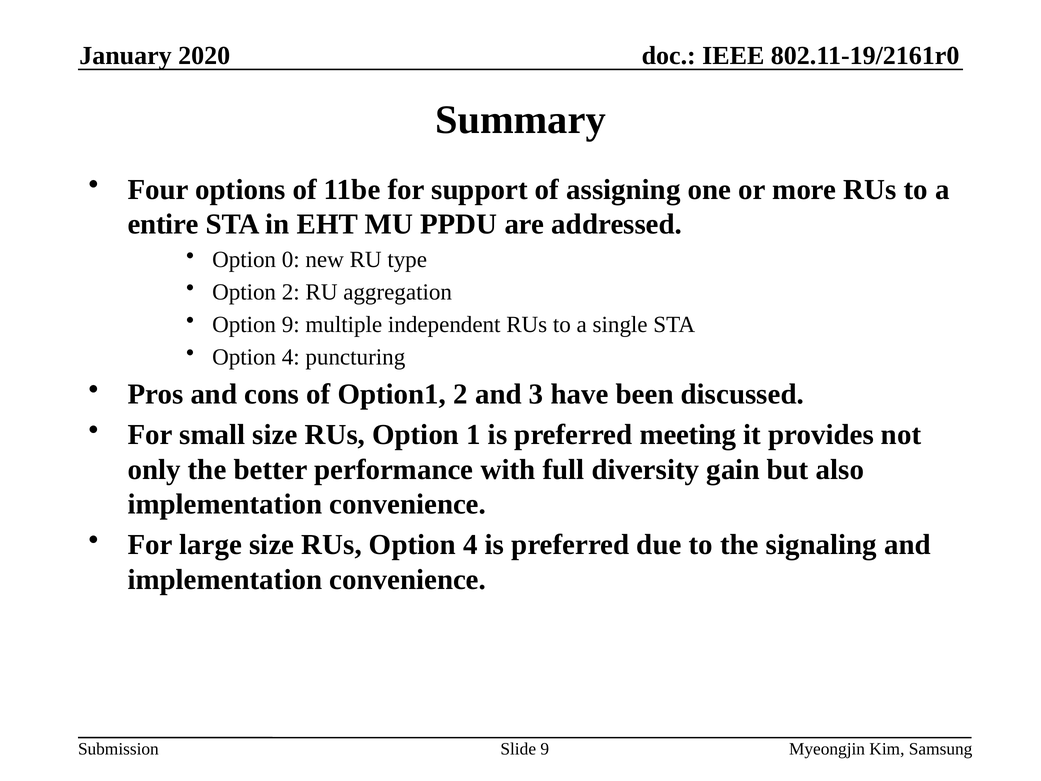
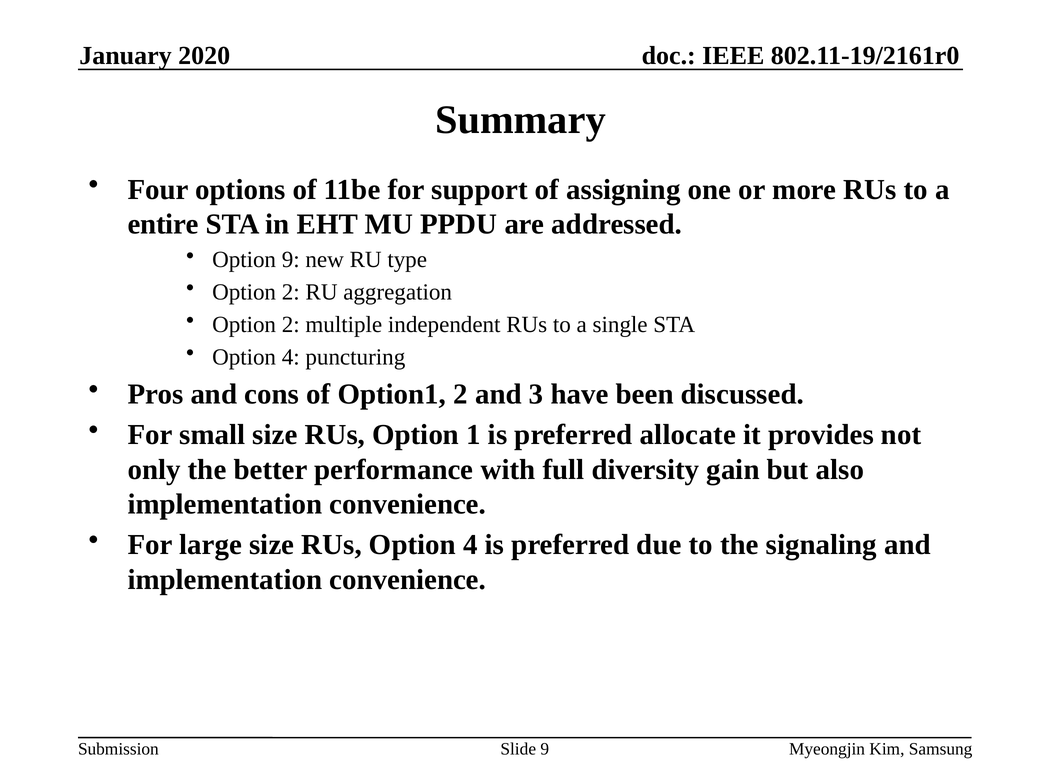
Option 0: 0 -> 9
9 at (291, 324): 9 -> 2
meeting: meeting -> allocate
